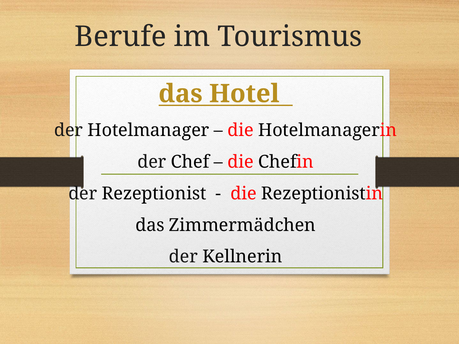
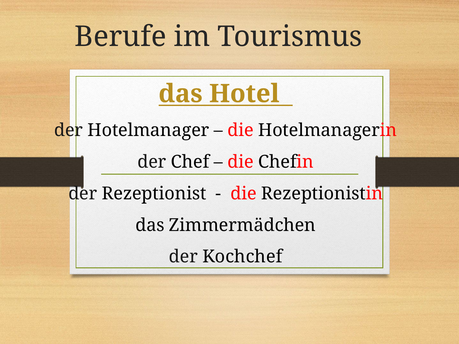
Kellnerin: Kellnerin -> Kochchef
